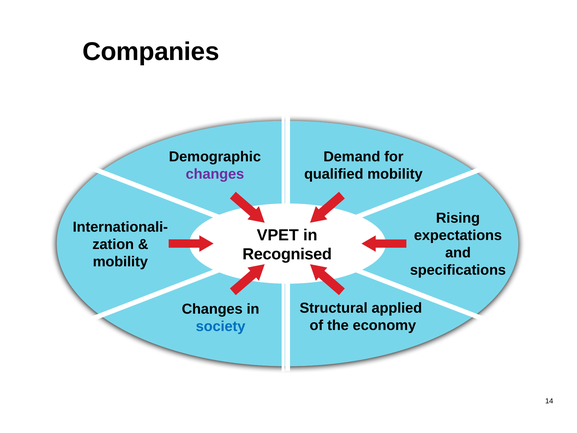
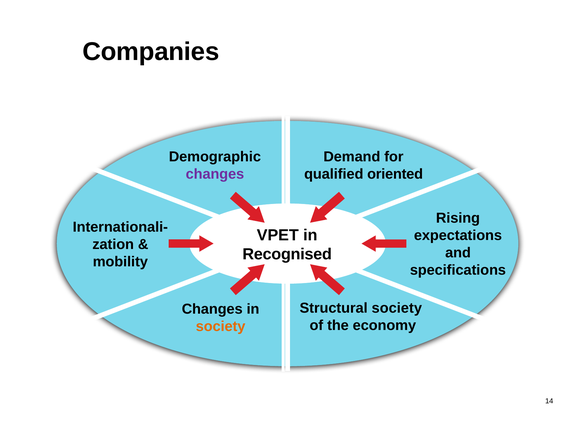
qualified mobility: mobility -> oriented
Structural applied: applied -> society
society at (221, 326) colour: blue -> orange
